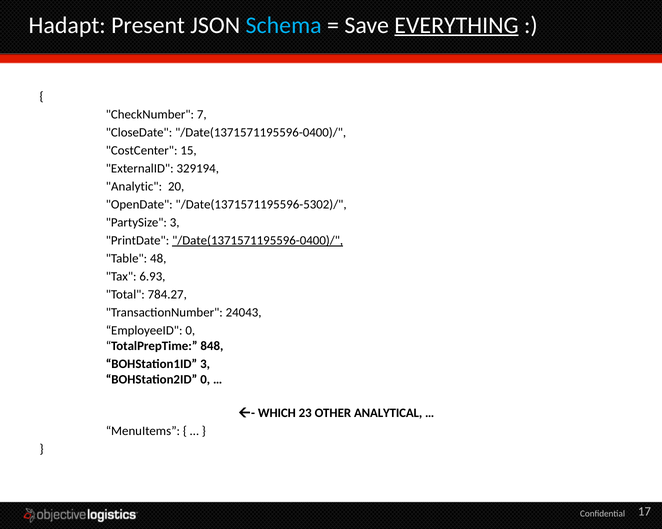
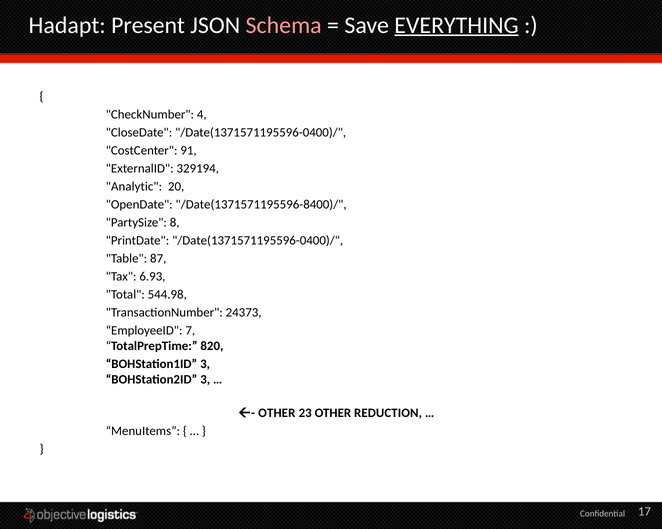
Schema colour: light blue -> pink
7: 7 -> 4
15: 15 -> 91
/Date(1371571195596-5302)/: /Date(1371571195596-5302)/ -> /Date(1371571195596-8400)/
PartySize 3: 3 -> 8
/Date(1371571195596-0400)/ at (258, 241) underline: present -> none
48: 48 -> 87
784.27: 784.27 -> 544.98
24043: 24043 -> 24373
EmployeeID 0: 0 -> 7
848: 848 -> 820
BOHStation2ID 0: 0 -> 3
WHICH at (277, 413): WHICH -> OTHER
ANALYTICAL: ANALYTICAL -> REDUCTION
